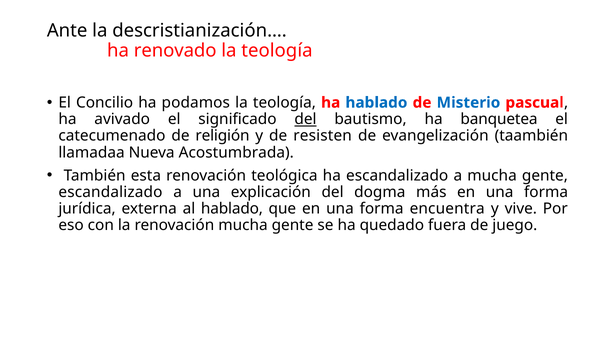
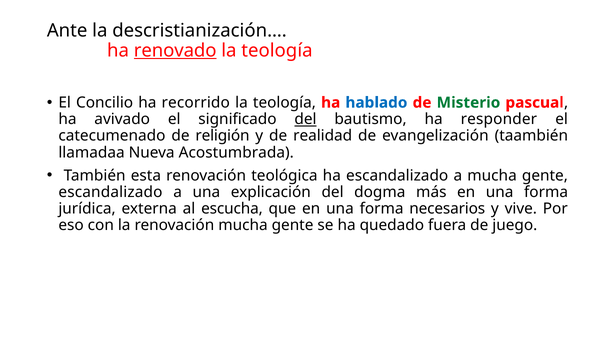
renovado underline: none -> present
podamos: podamos -> recorrido
Misterio colour: blue -> green
banquetea: banquetea -> responder
resisten: resisten -> realidad
al hablado: hablado -> escucha
encuentra: encuentra -> necesarios
